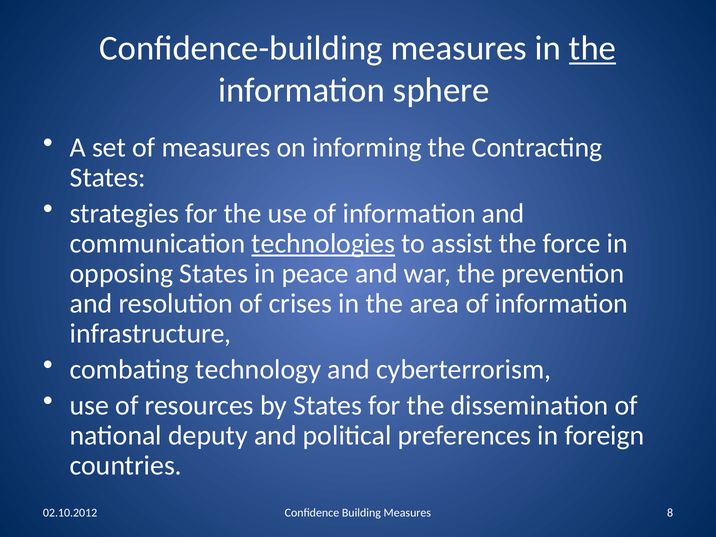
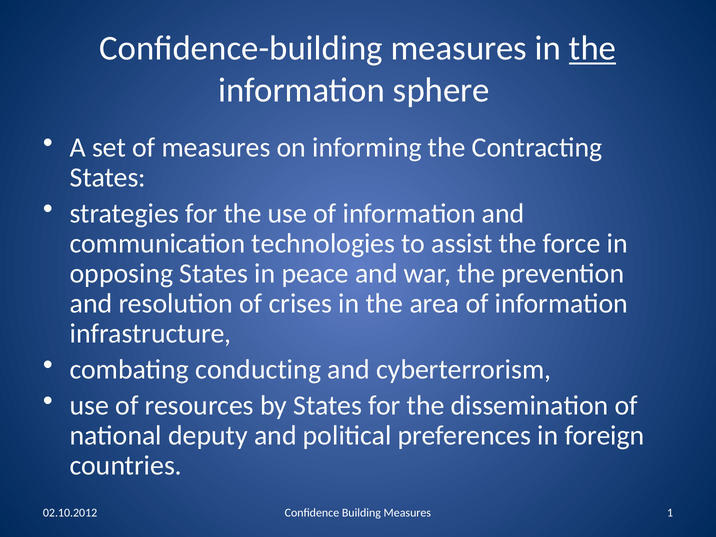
technologies underline: present -> none
technology: technology -> conducting
8: 8 -> 1
